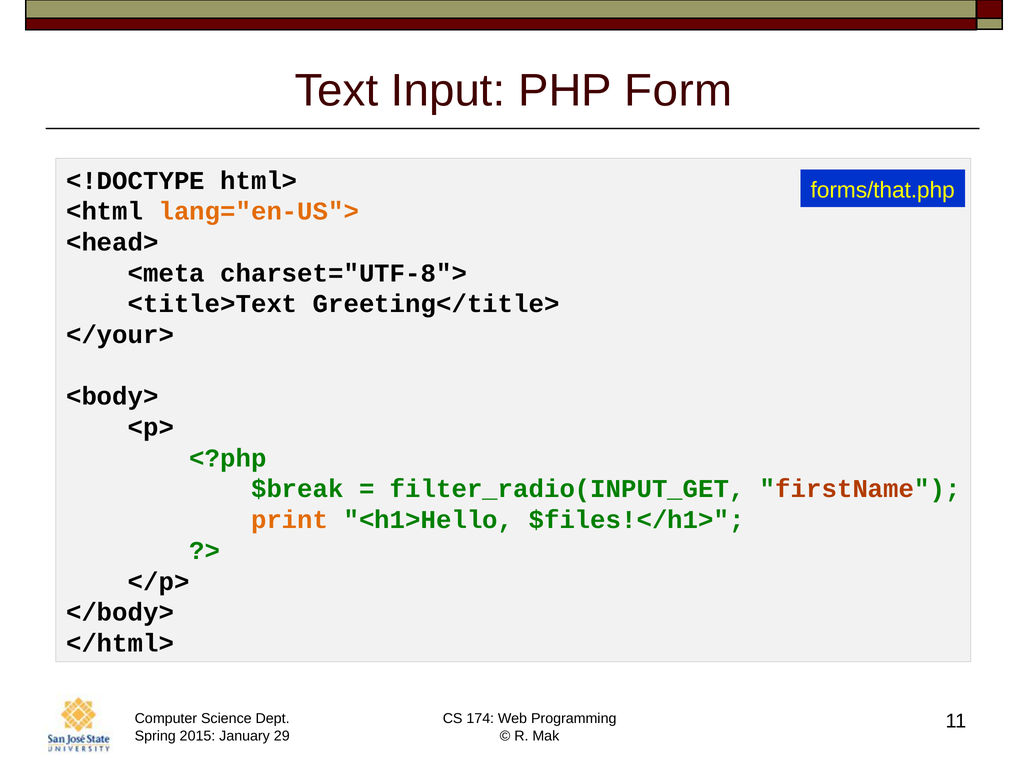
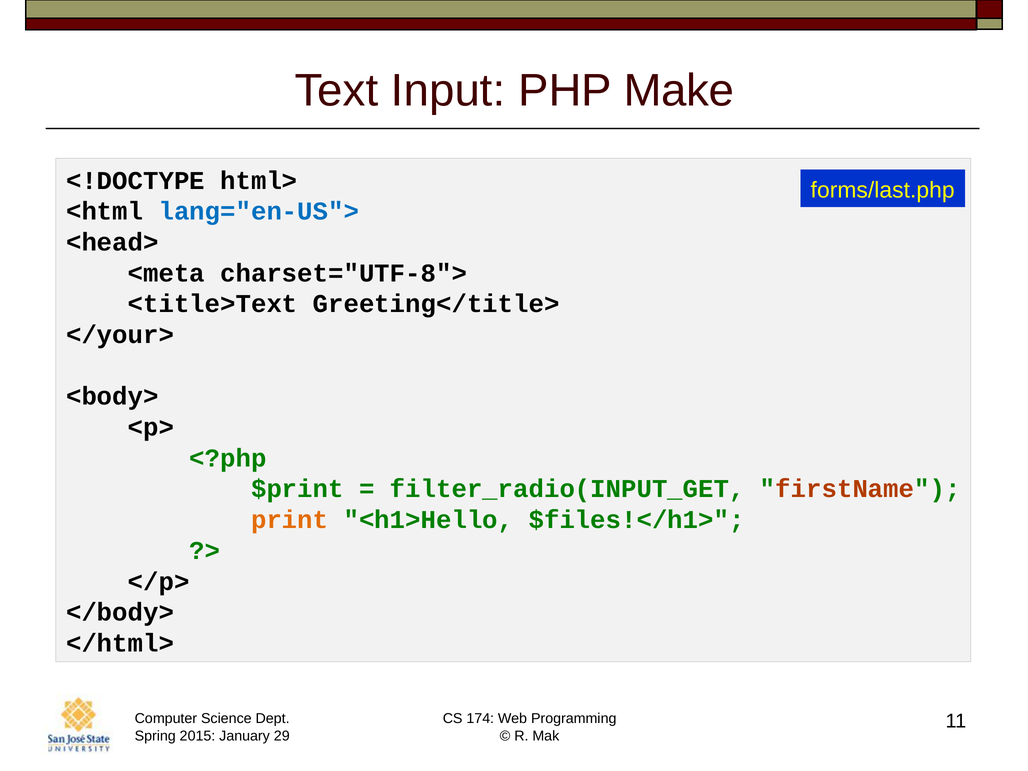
Form: Form -> Make
forms/that.php: forms/that.php -> forms/last.php
lang="en-US"> colour: orange -> blue
$break: $break -> $print
